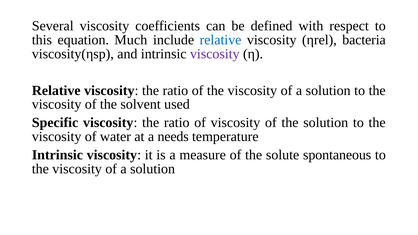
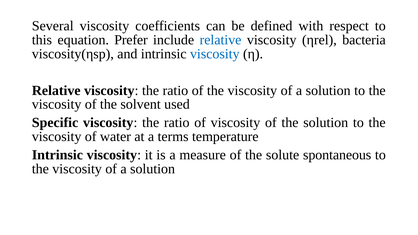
Much: Much -> Prefer
viscosity at (215, 54) colour: purple -> blue
needs: needs -> terms
